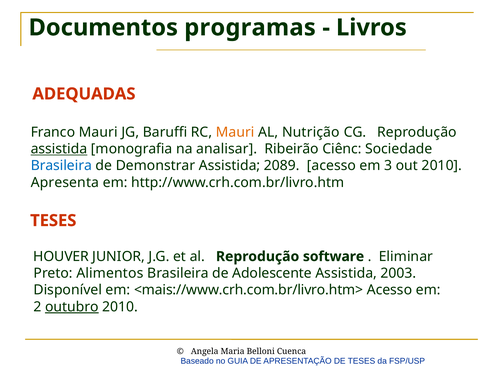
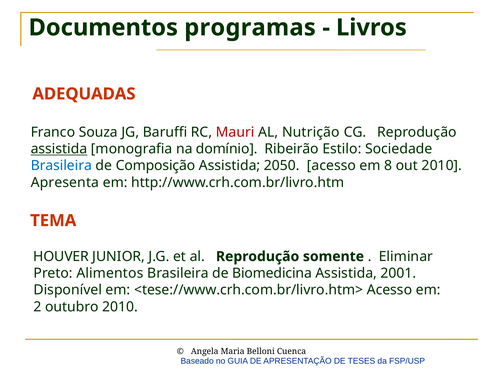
Franco Mauri: Mauri -> Souza
Mauri at (235, 132) colour: orange -> red
analisar: analisar -> domínio
Ciênc: Ciênc -> Estilo
Demonstrar: Demonstrar -> Composição
2089: 2089 -> 2050
3: 3 -> 8
TESES at (53, 221): TESES -> TEMA
software: software -> somente
Adolescente: Adolescente -> Biomedicina
2003: 2003 -> 2001
<mais://www.crh.com.br/livro.htm>: <mais://www.crh.com.br/livro.htm> -> <tese://www.crh.com.br/livro.htm>
outubro underline: present -> none
